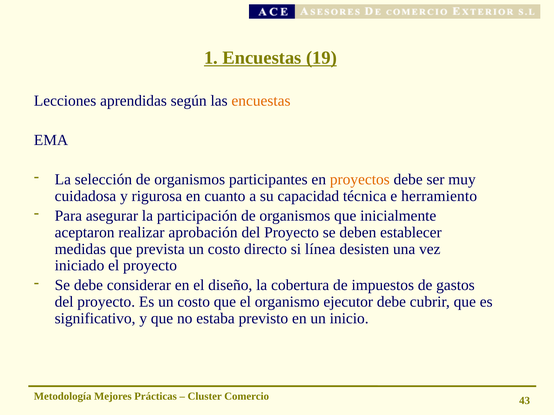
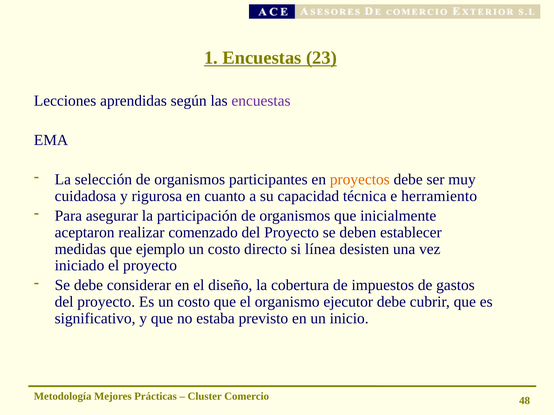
19: 19 -> 23
encuestas at (261, 101) colour: orange -> purple
aprobación: aprobación -> comenzado
prevista: prevista -> ejemplo
43: 43 -> 48
